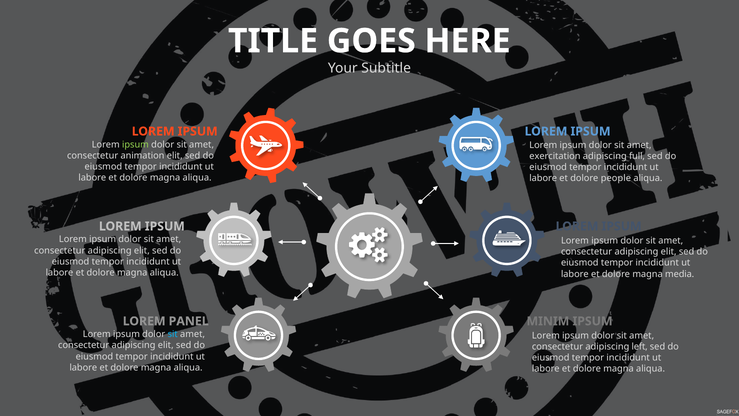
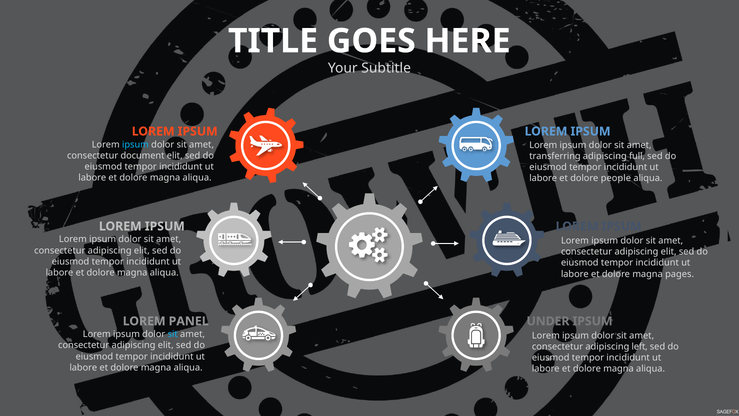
ipsum at (135, 144) colour: light green -> light blue
animation: animation -> document
exercitation: exercitation -> transferring
media: media -> pages
MINIM: MINIM -> UNDER
